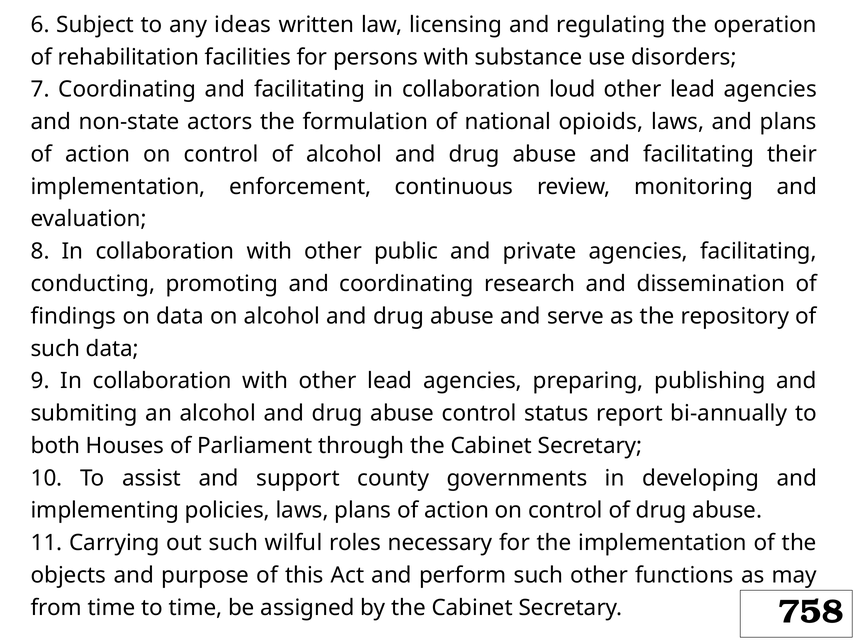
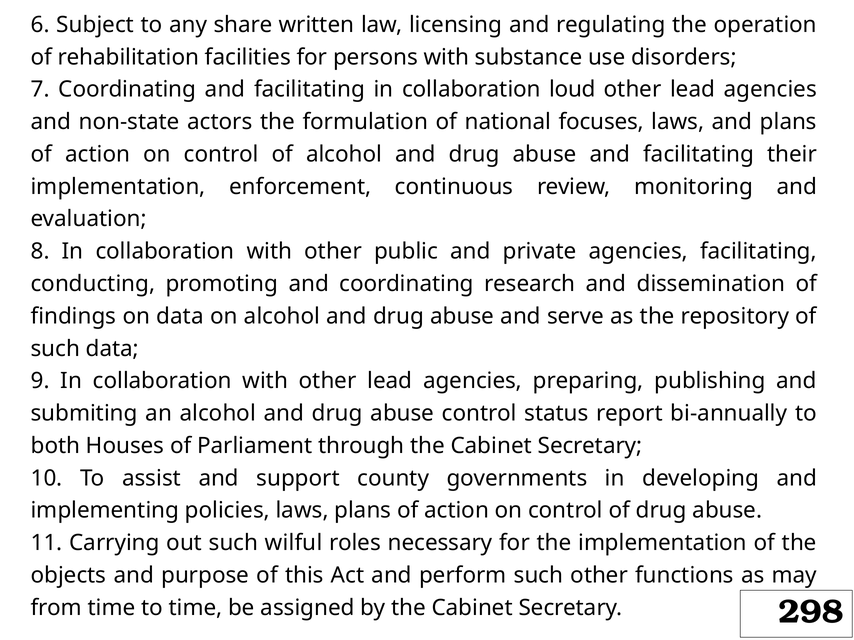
ideas: ideas -> share
opioids: opioids -> focuses
758: 758 -> 298
